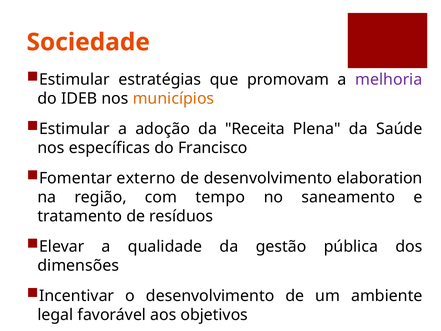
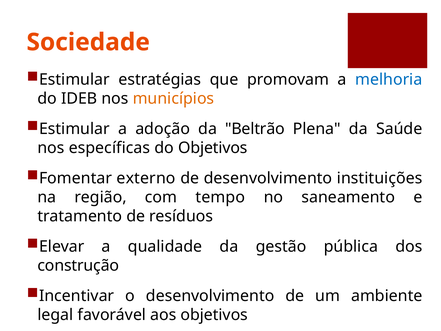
melhoria colour: purple -> blue
Receita: Receita -> Beltrão
do Francisco: Francisco -> Objetivos
elaboration: elaboration -> instituições
dimensões: dimensões -> construção
